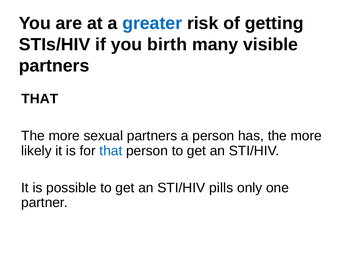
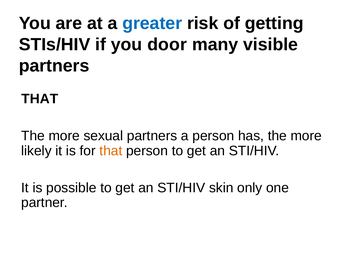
birth: birth -> door
that at (111, 151) colour: blue -> orange
pills: pills -> skin
